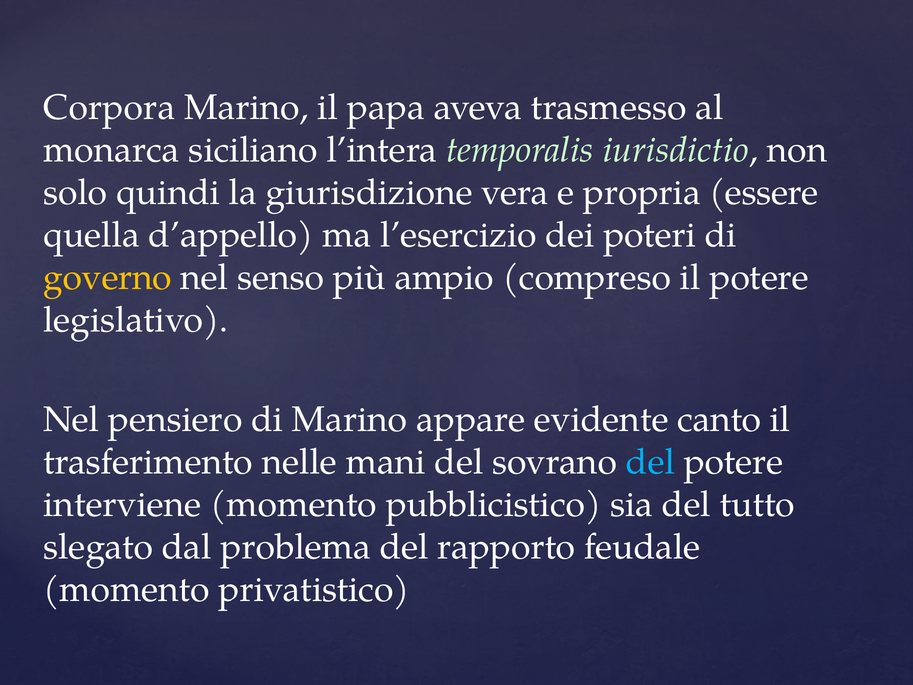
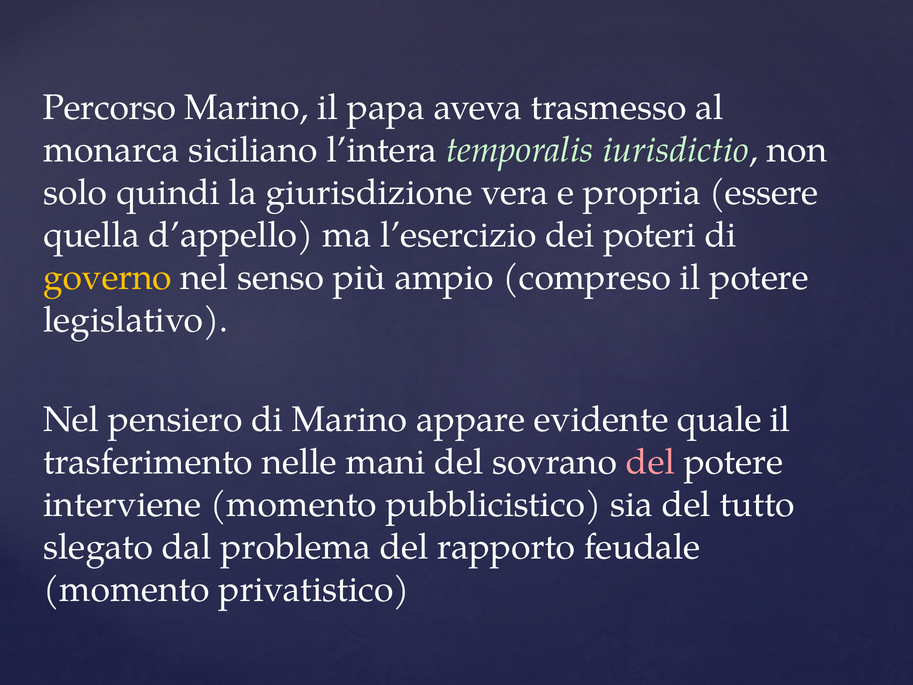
Corpora: Corpora -> Percorso
canto: canto -> quale
del at (650, 462) colour: light blue -> pink
